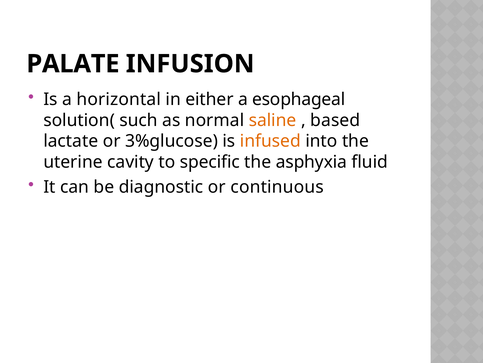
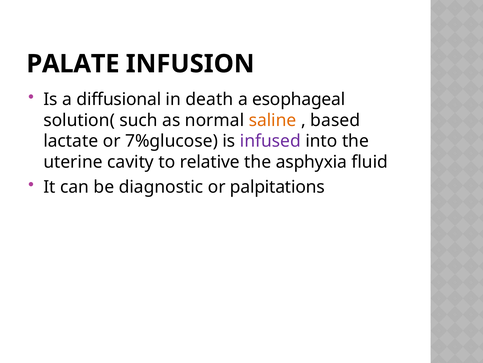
horizontal: horizontal -> diffusional
either: either -> death
3%glucose: 3%glucose -> 7%glucose
infused colour: orange -> purple
specific: specific -> relative
continuous: continuous -> palpitations
